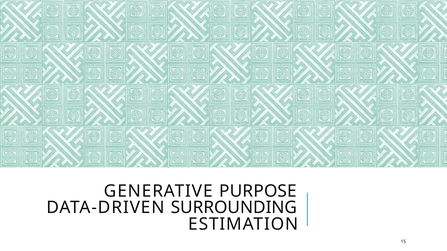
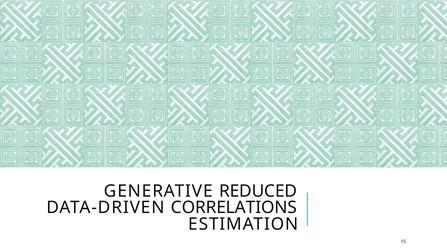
PURPOSE: PURPOSE -> REDUCED
SURROUNDING: SURROUNDING -> CORRELATIONS
